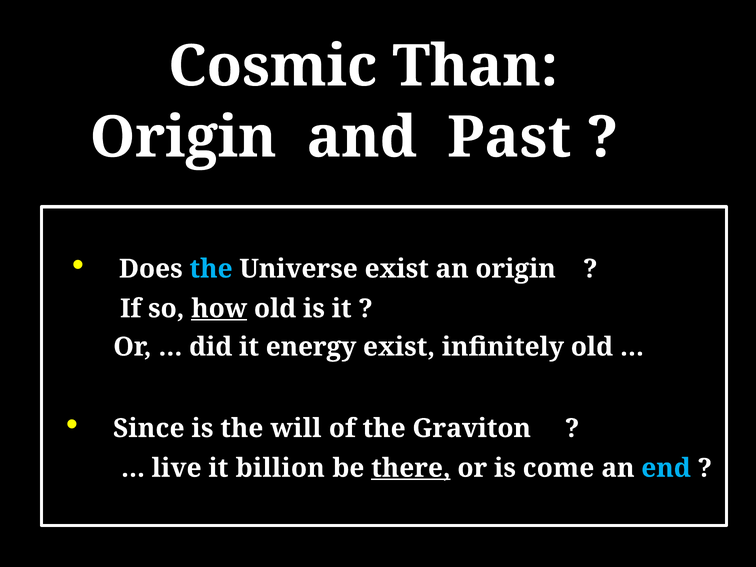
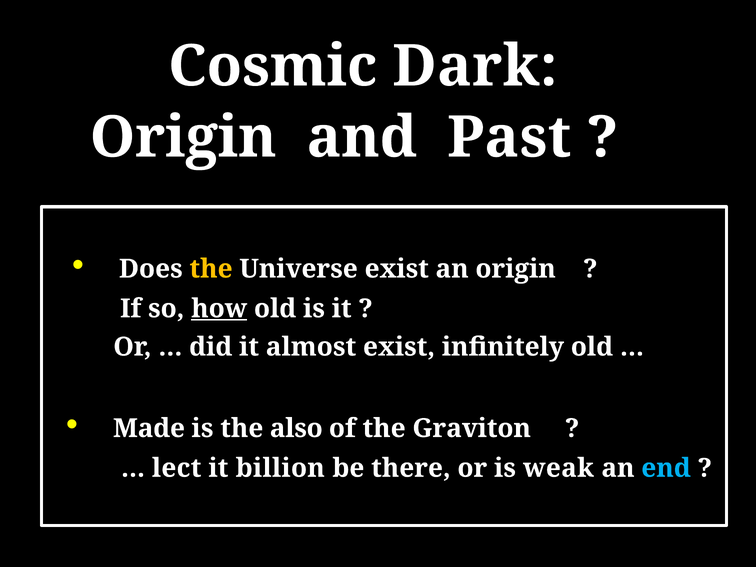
Than: Than -> Dark
the at (211, 269) colour: light blue -> yellow
energy: energy -> almost
Since: Since -> Made
will: will -> also
live: live -> lect
there underline: present -> none
come: come -> weak
